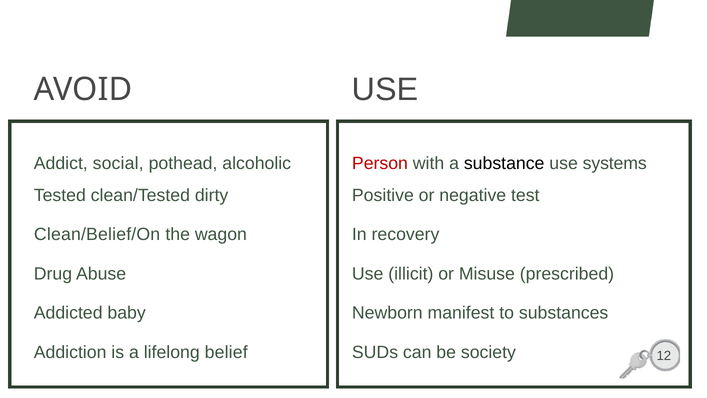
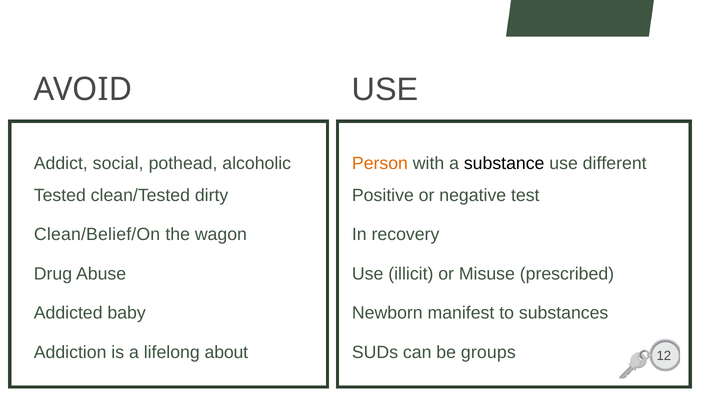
Person colour: red -> orange
systems: systems -> different
belief: belief -> about
society: society -> groups
